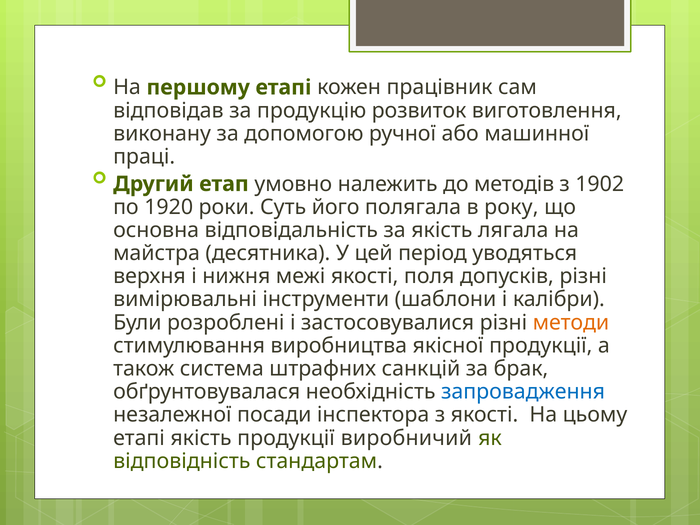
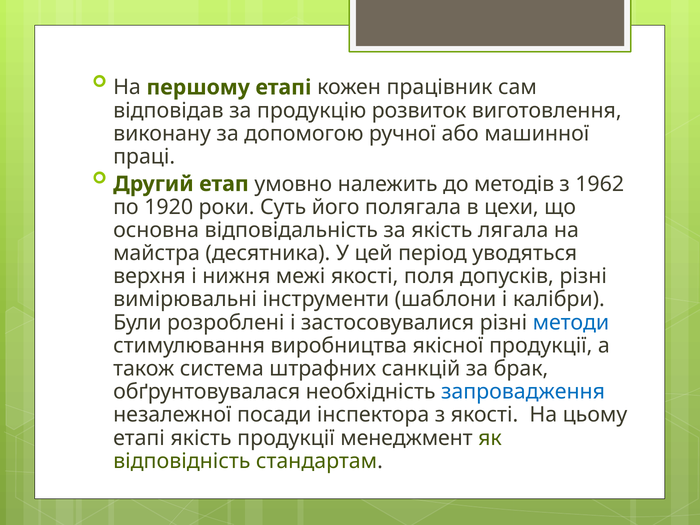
1902: 1902 -> 1962
року: року -> цехи
методи colour: orange -> blue
виробничий: виробничий -> менеджмент
